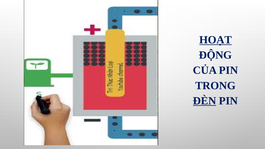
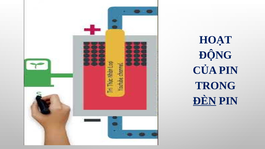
HOẠT underline: present -> none
